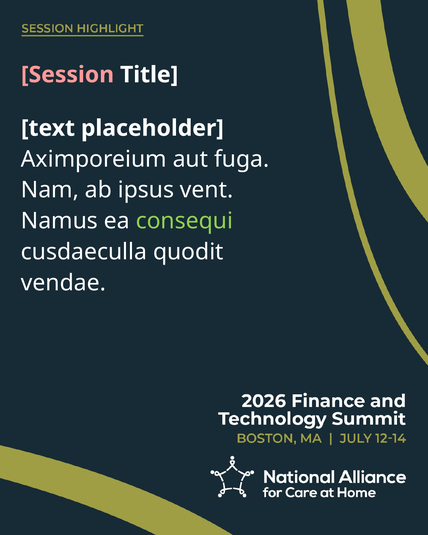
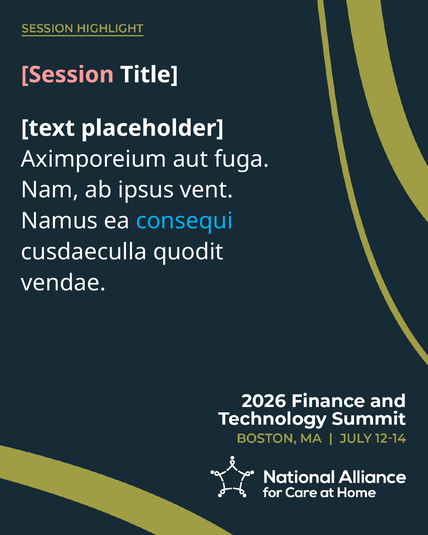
consequi colour: light green -> light blue
